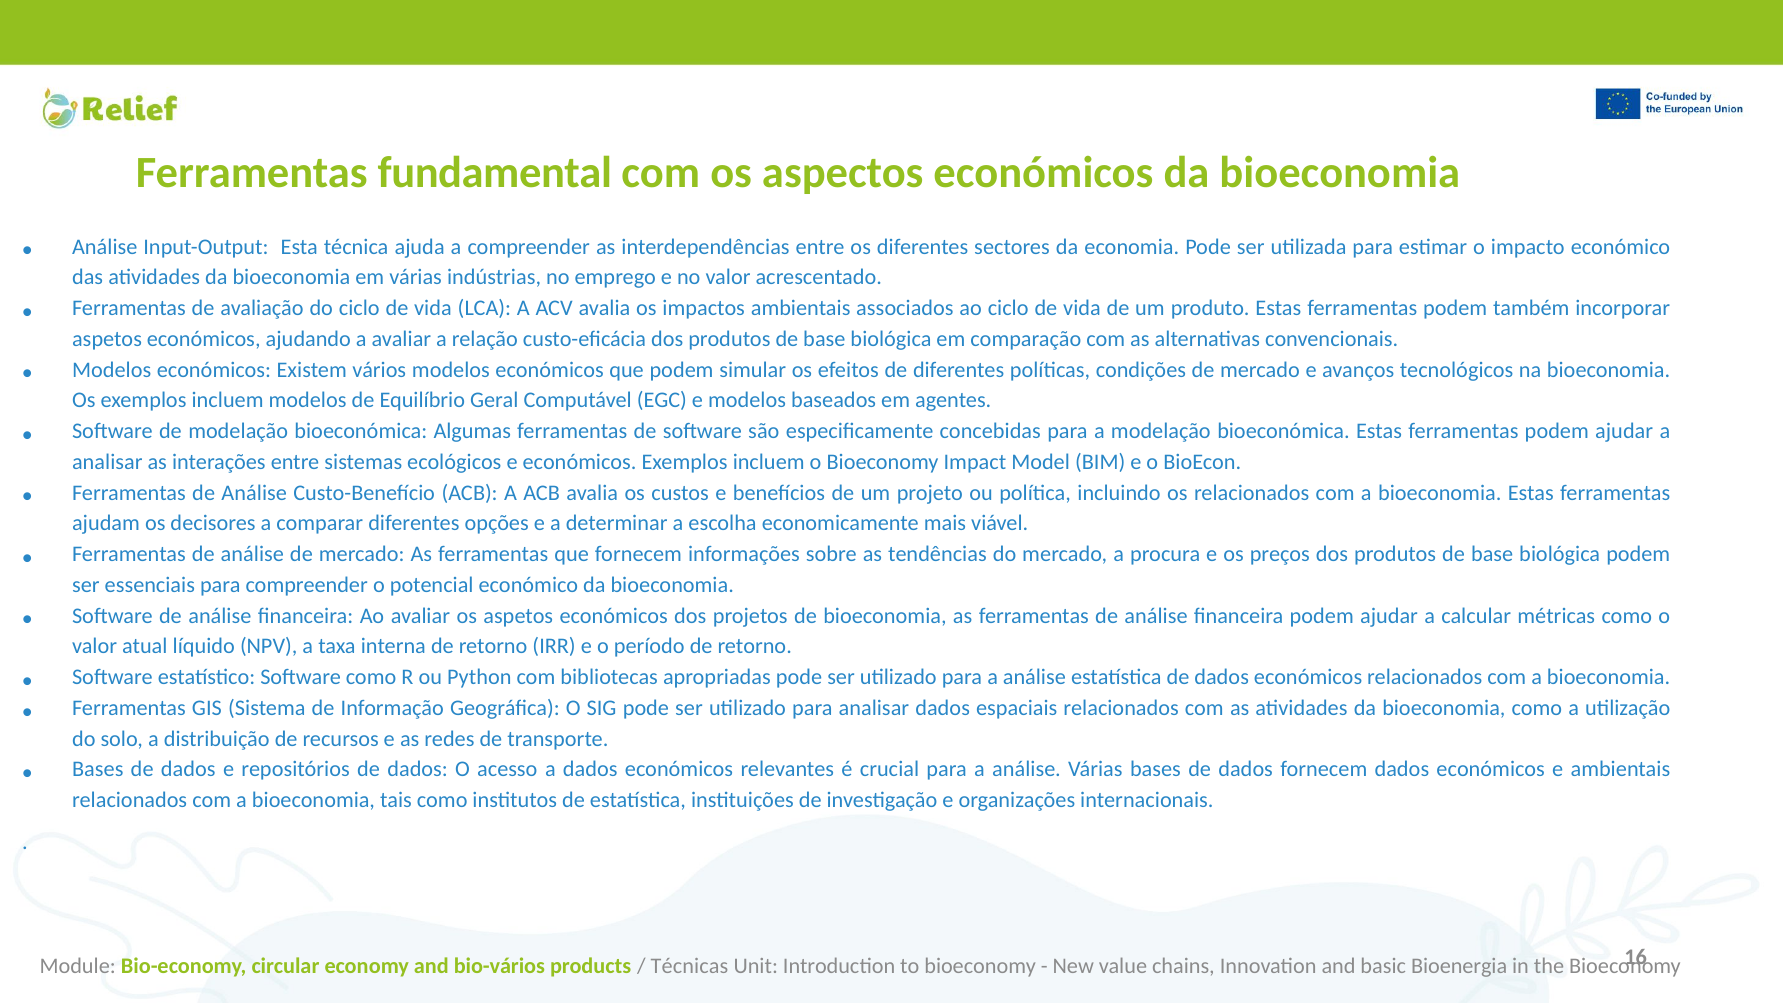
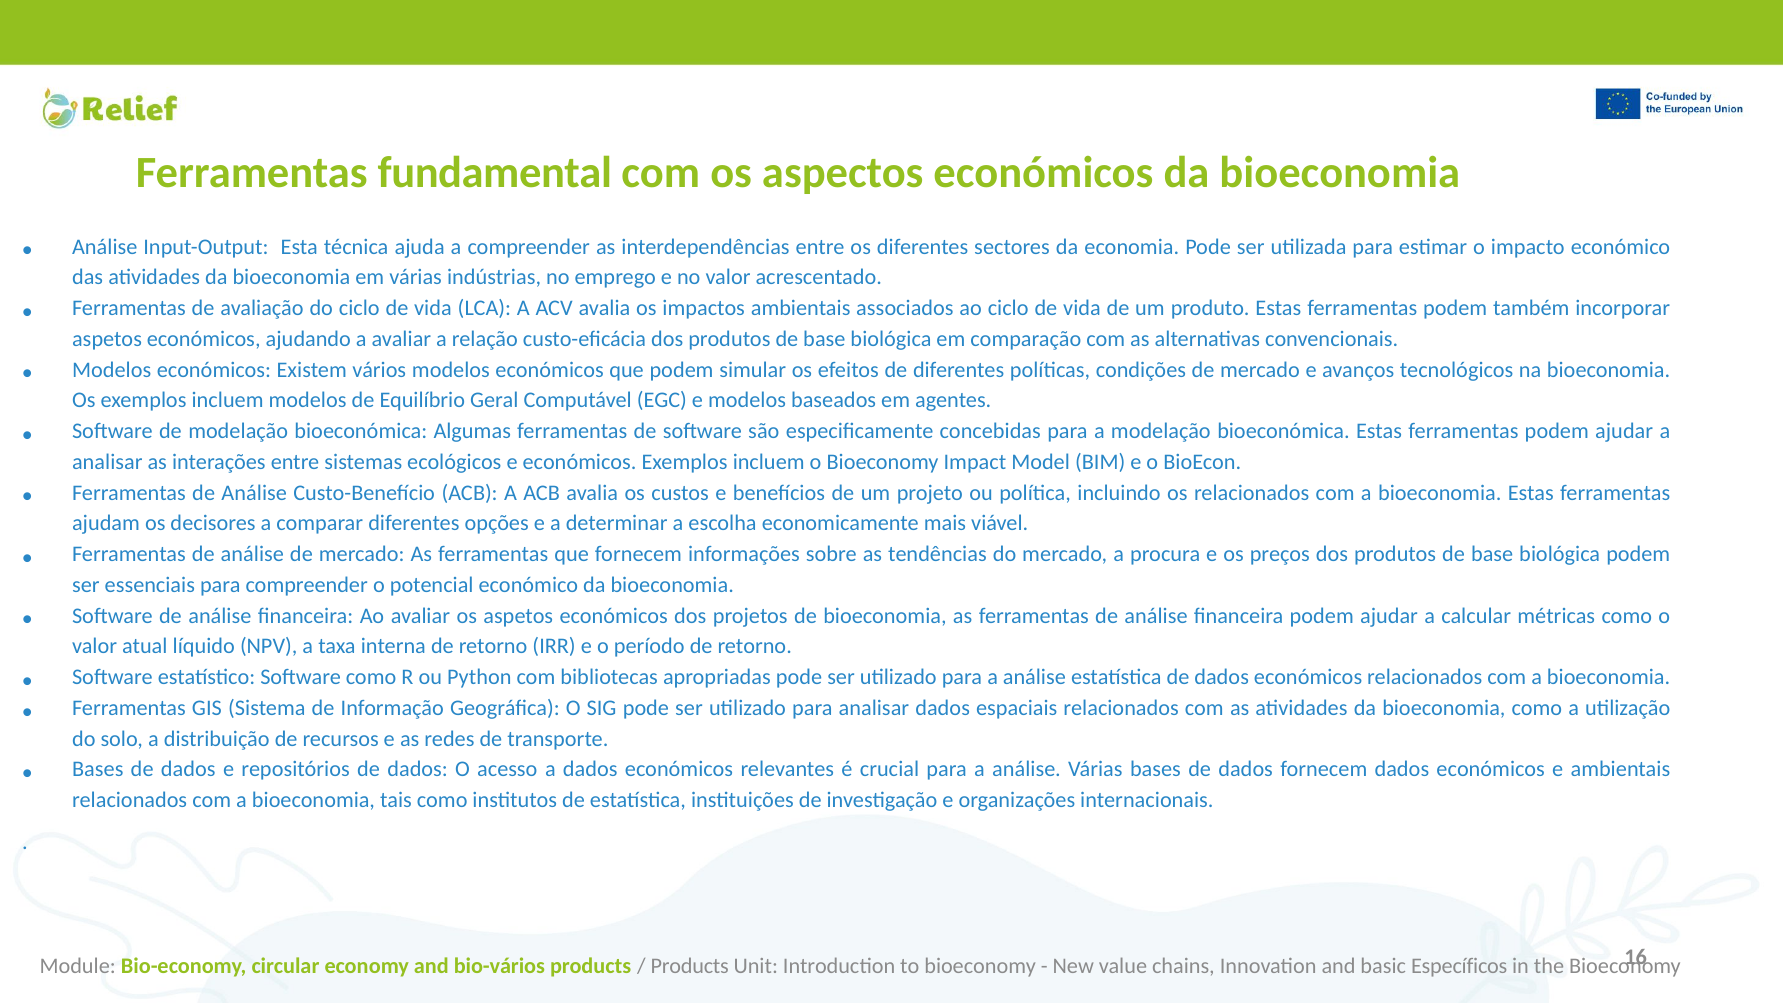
Técnicas at (690, 966): Técnicas -> Products
Bioenergia: Bioenergia -> Específicos
